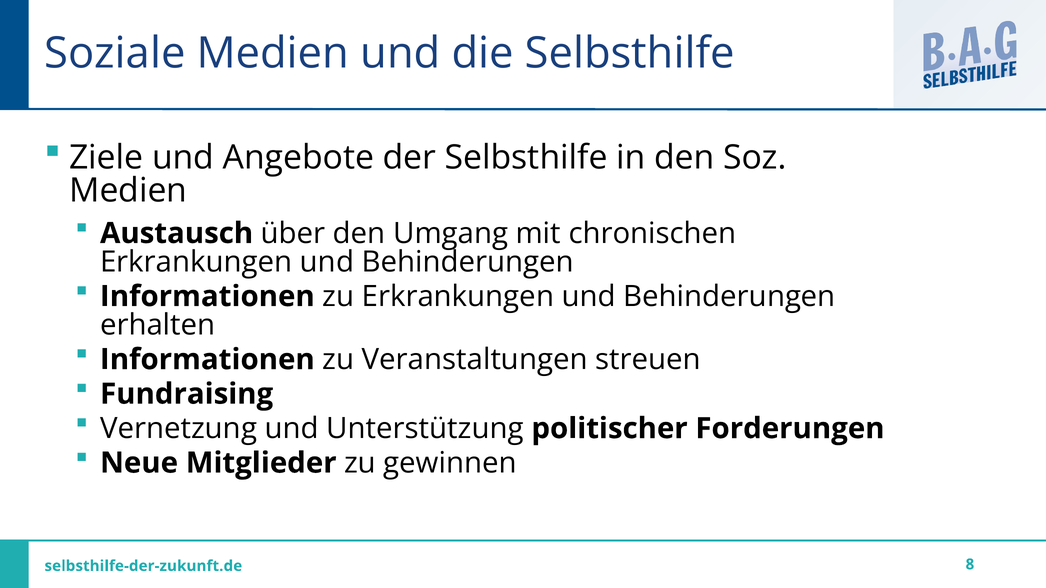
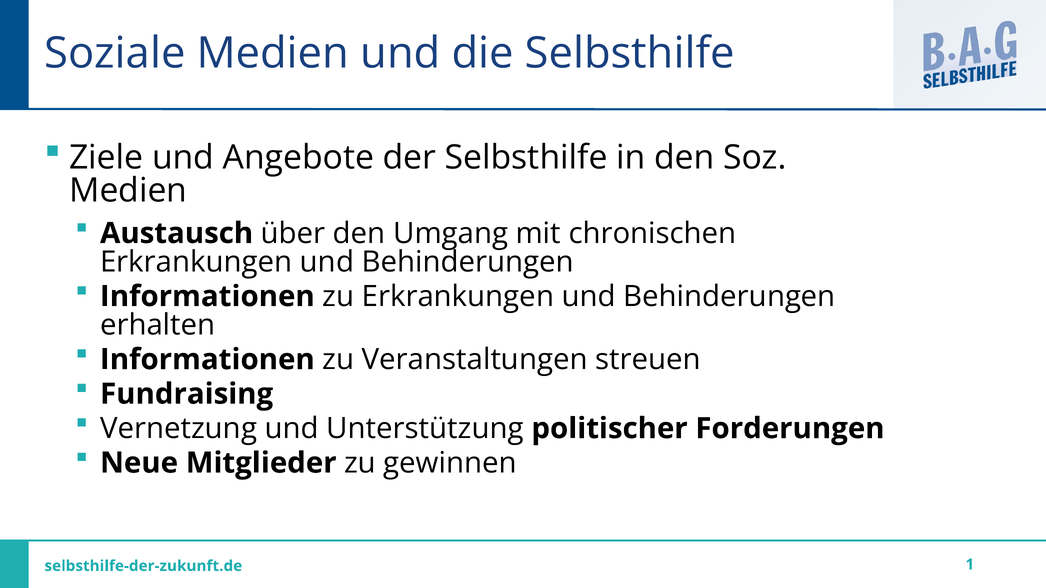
8: 8 -> 1
